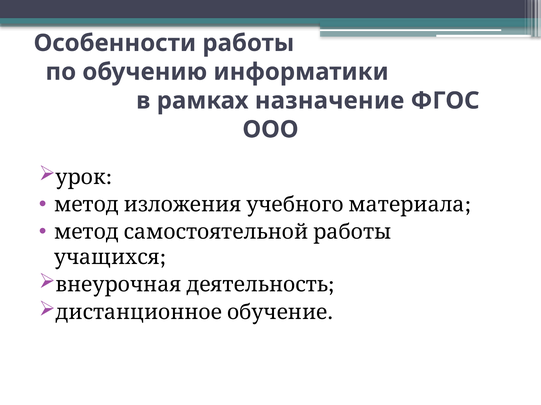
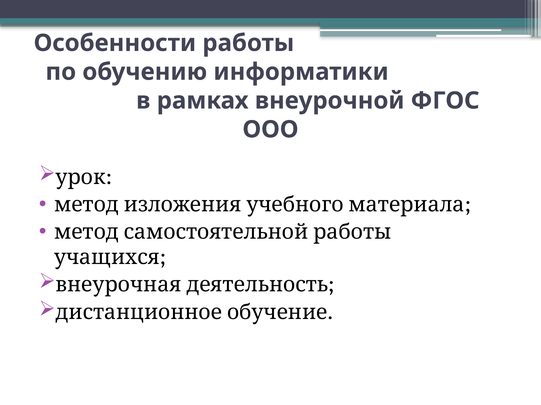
назначение: назначение -> внеурочной
